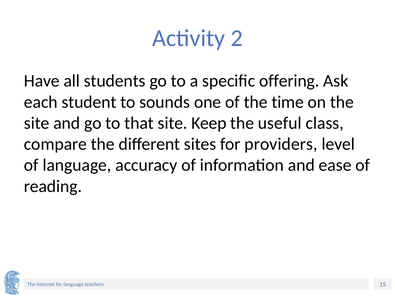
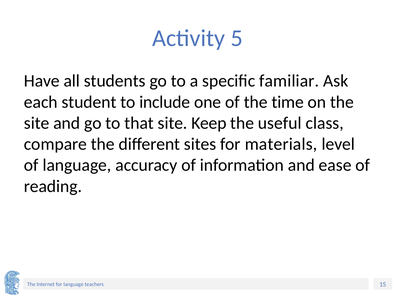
2: 2 -> 5
offering: offering -> familiar
sounds: sounds -> include
providers: providers -> materials
